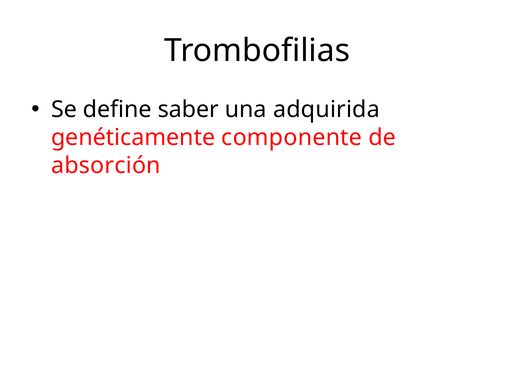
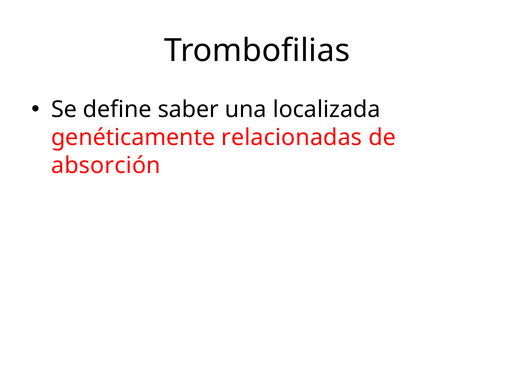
adquirida: adquirida -> localizada
componente: componente -> relacionadas
